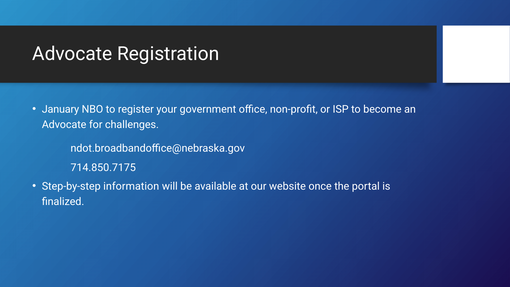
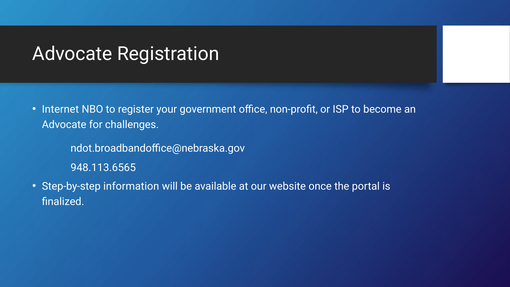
January: January -> Internet
714.850.7175: 714.850.7175 -> 948.113.6565
